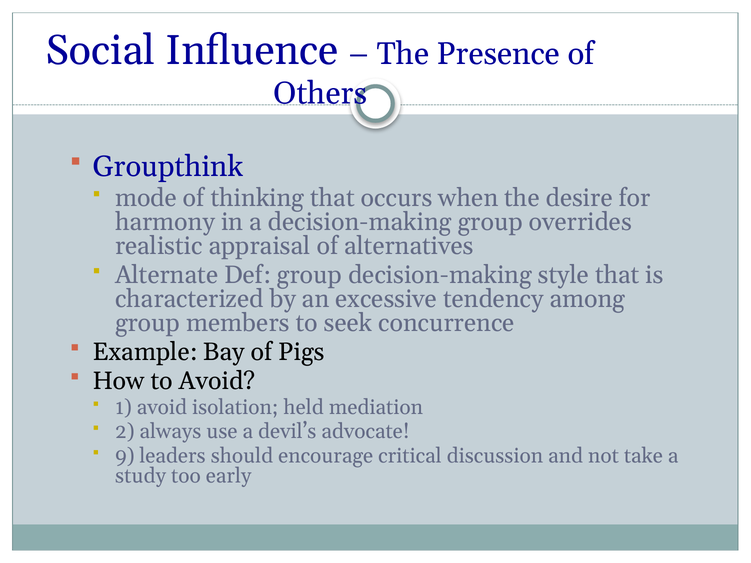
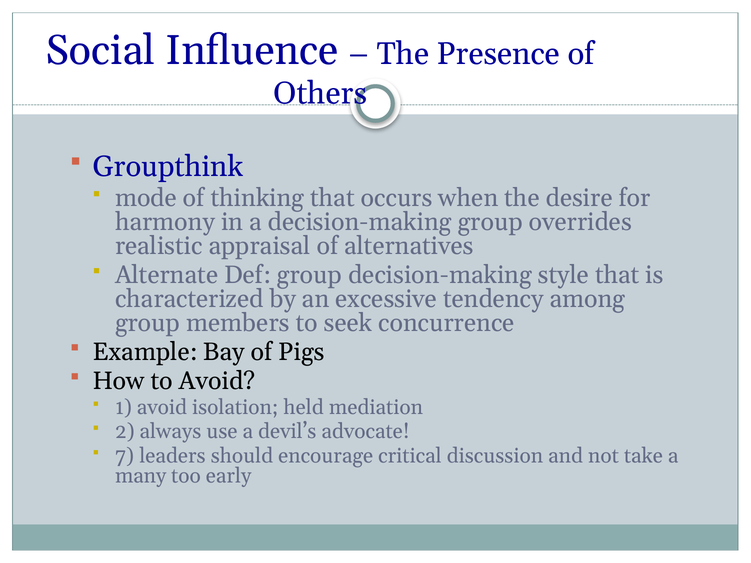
9: 9 -> 7
study: study -> many
